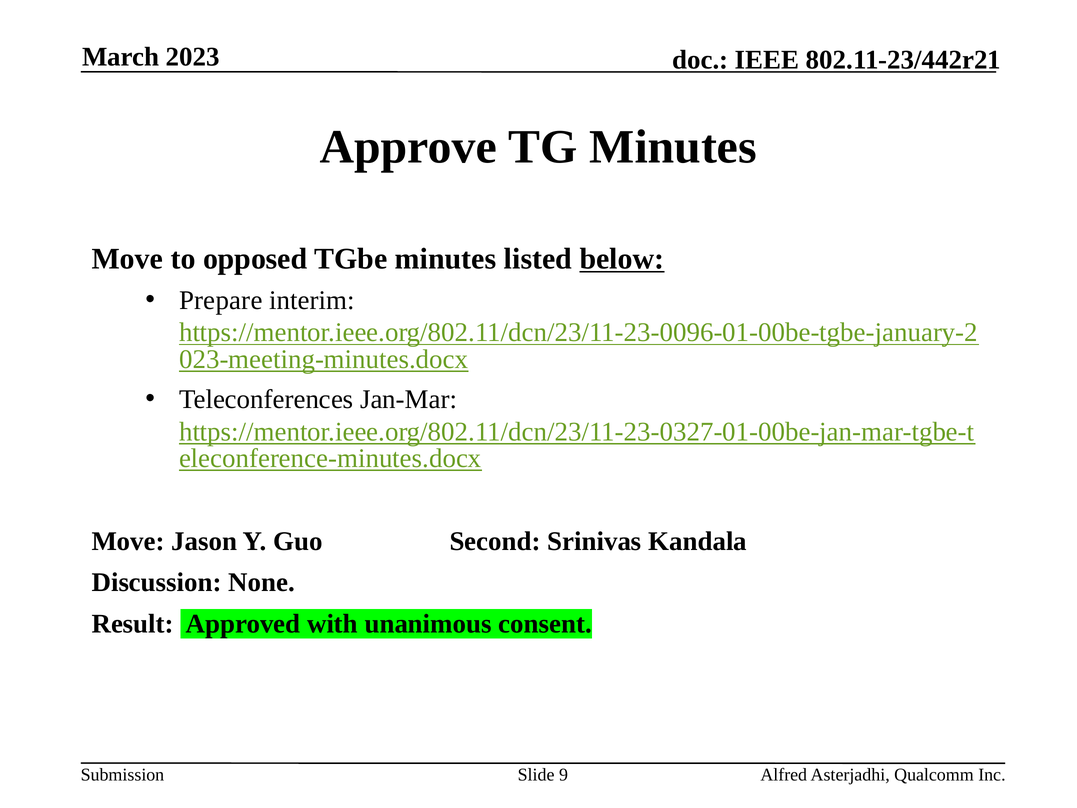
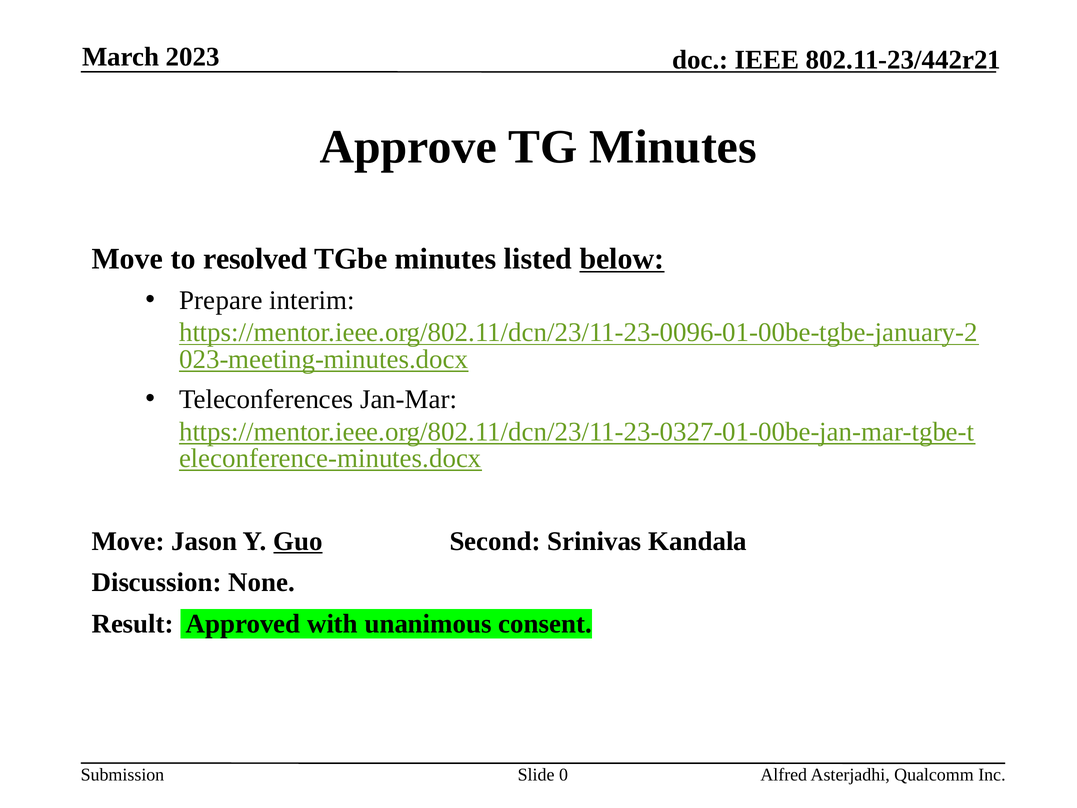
opposed: opposed -> resolved
Guo underline: none -> present
9: 9 -> 0
